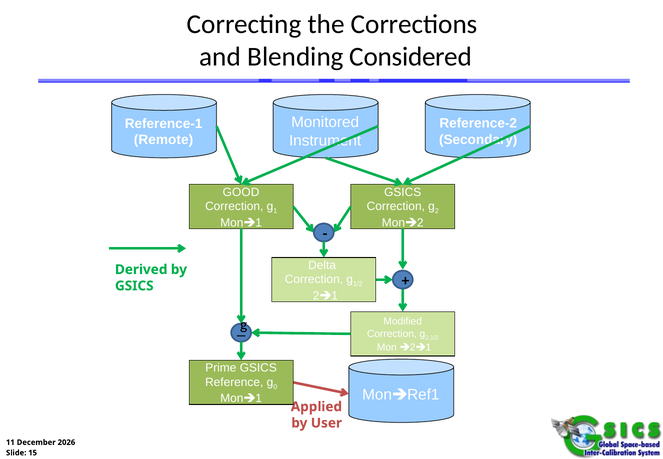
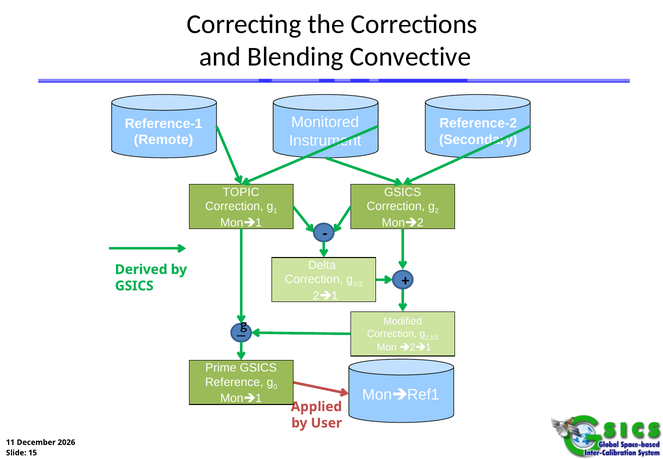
Considered: Considered -> Convective
GOOD: GOOD -> TOPIC
